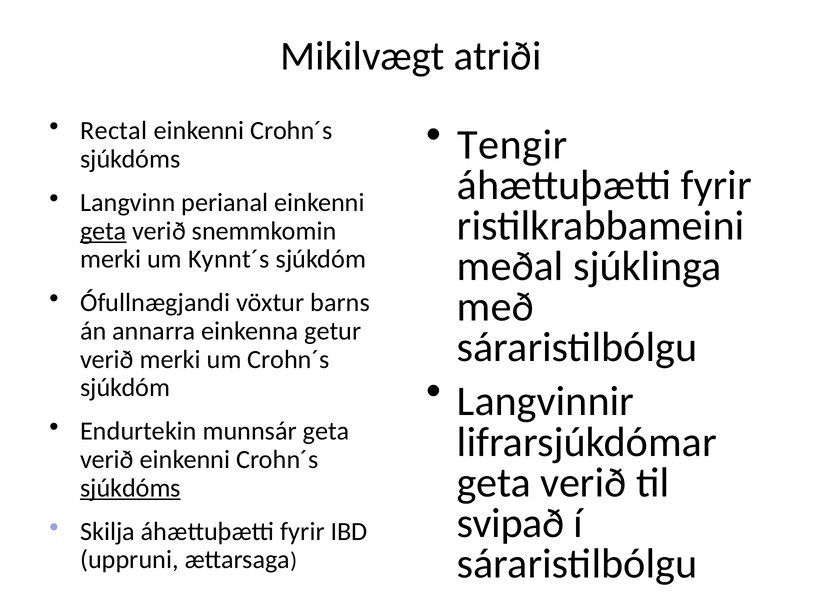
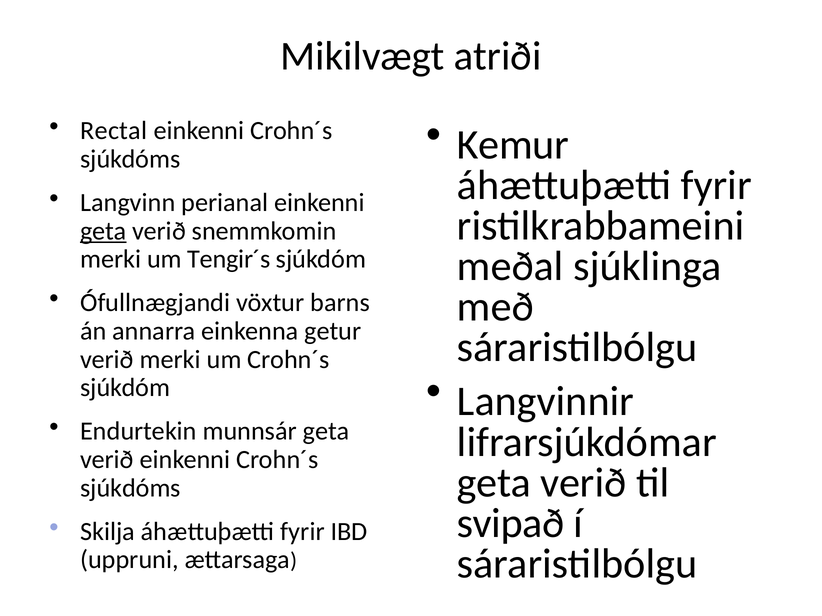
Tengir: Tengir -> Kemur
Kynnt´s: Kynnt´s -> Tengir´s
sjúkdóms at (130, 488) underline: present -> none
